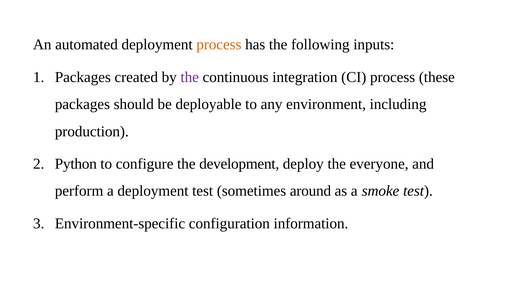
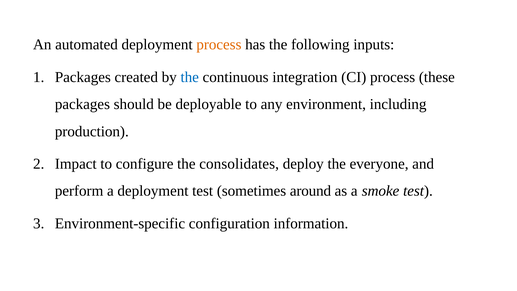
the at (190, 77) colour: purple -> blue
Python: Python -> Impact
development: development -> consolidates
